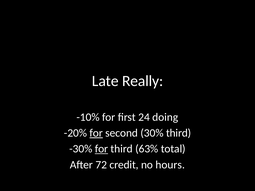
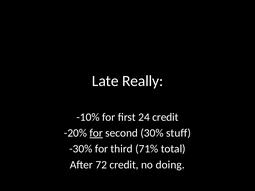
24 doing: doing -> credit
30% third: third -> stuff
for at (101, 149) underline: present -> none
63%: 63% -> 71%
hours: hours -> doing
